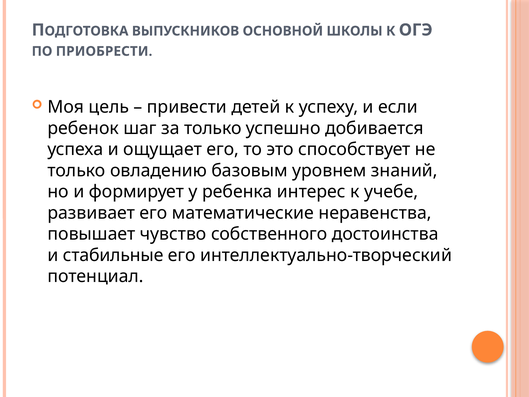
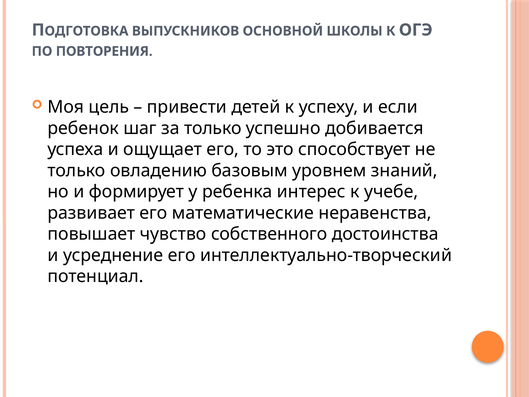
ПРИОБРЕСТИ: ПРИОБРЕСТИ -> ПОВТОРЕНИЯ
стабильные: стабильные -> усреднение
